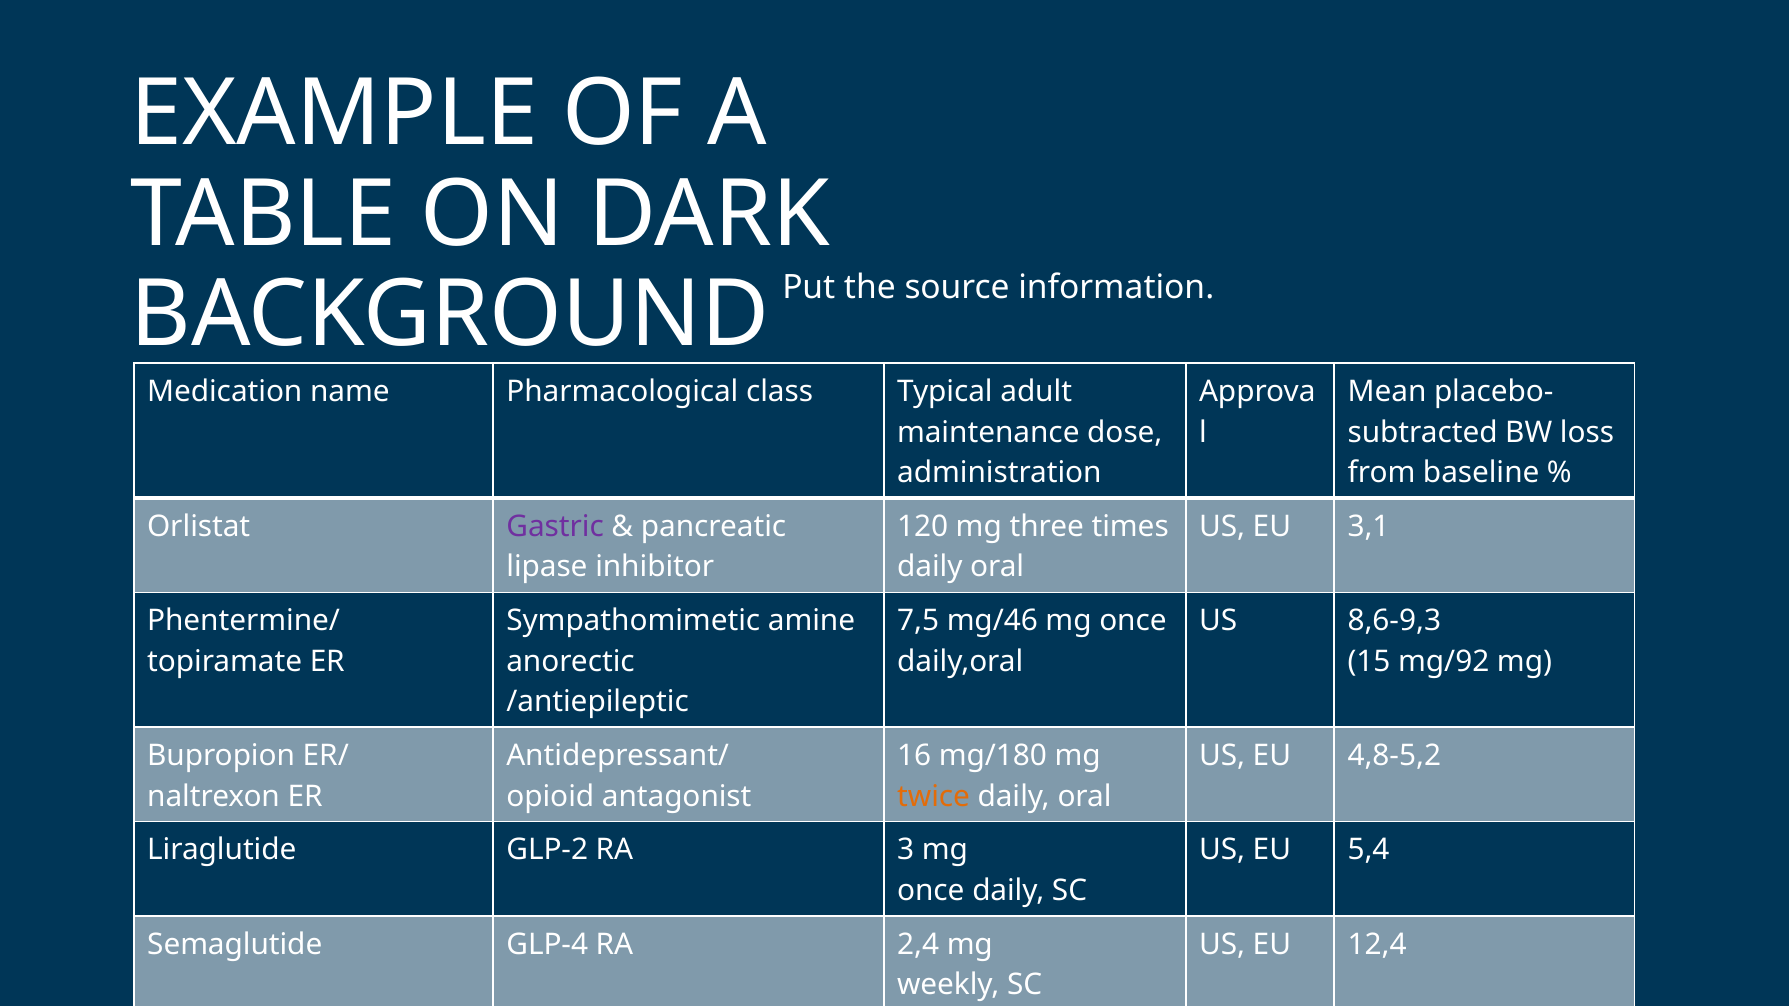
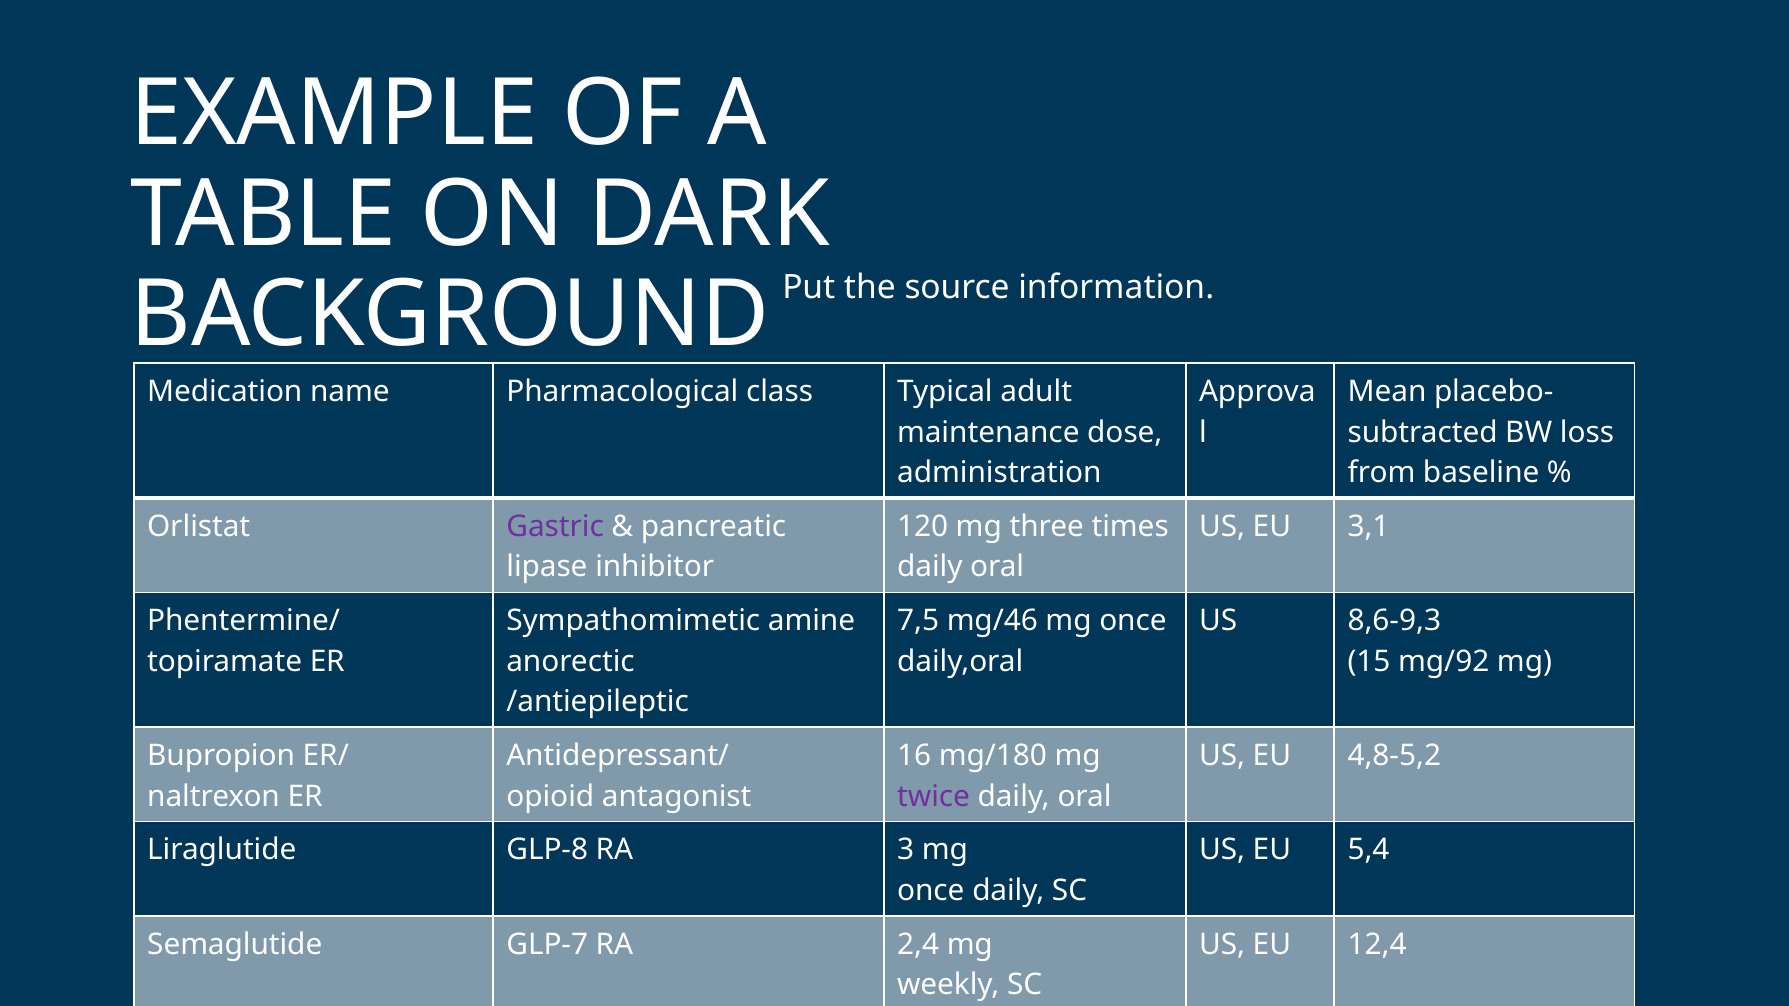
twice colour: orange -> purple
GLP-2: GLP-2 -> GLP-8
GLP-4: GLP-4 -> GLP-7
